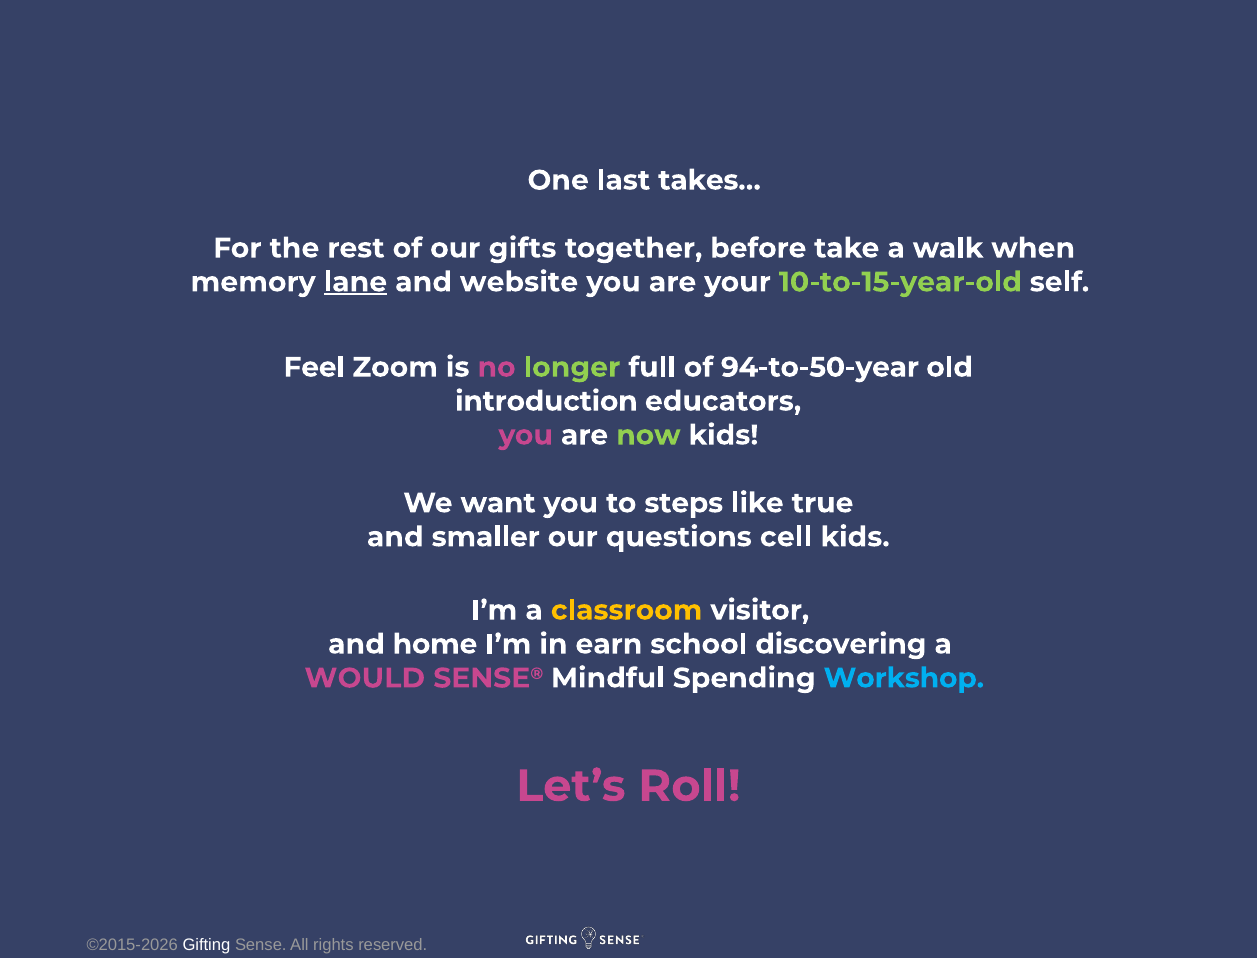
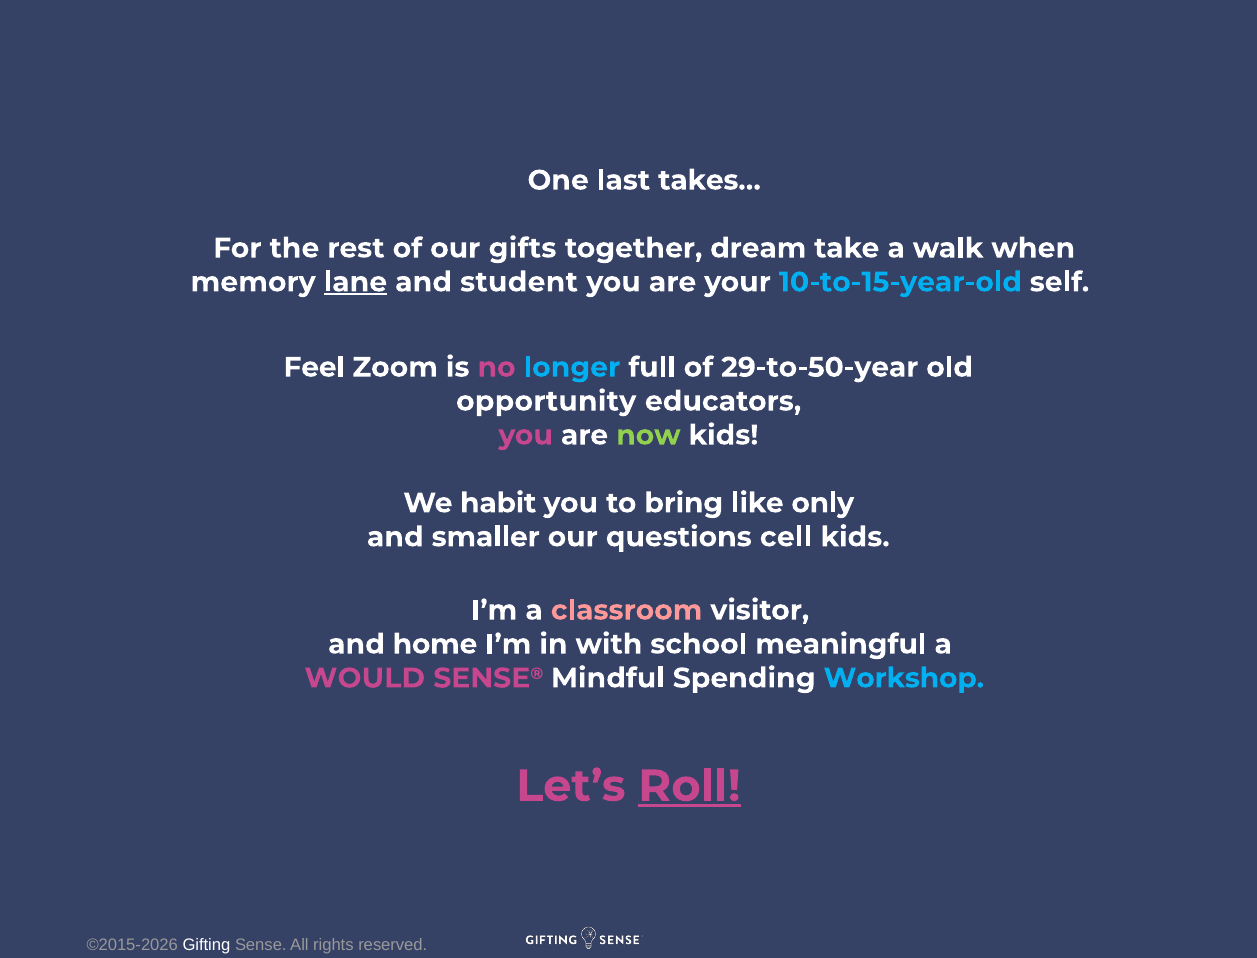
before: before -> dream
website: website -> student
10-to-15-year-old colour: light green -> light blue
longer colour: light green -> light blue
94-to-50-year: 94-to-50-year -> 29-to-50-year
introduction: introduction -> opportunity
want: want -> habit
steps: steps -> bring
true: true -> only
classroom colour: yellow -> pink
earn: earn -> with
discovering: discovering -> meaningful
Roll underline: none -> present
